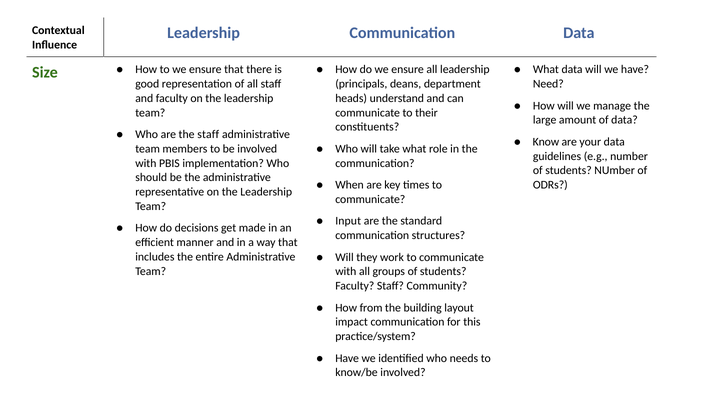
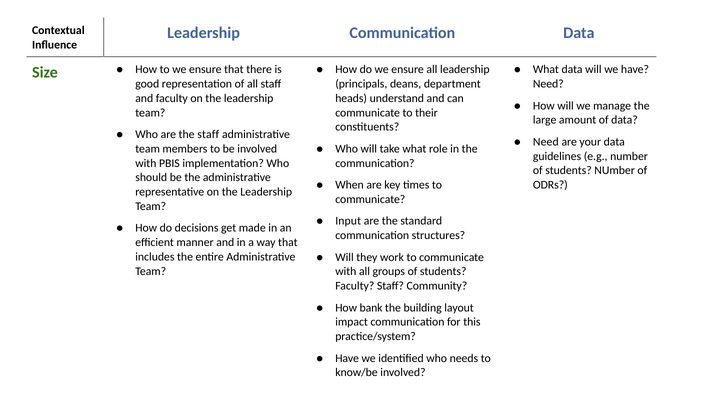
Know at (546, 142): Know -> Need
from: from -> bank
